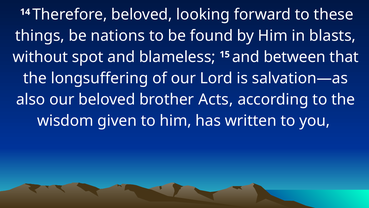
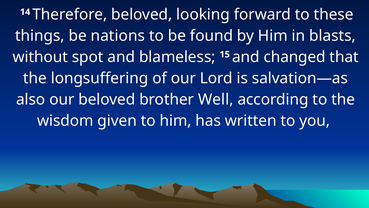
between: between -> changed
Acts: Acts -> Well
